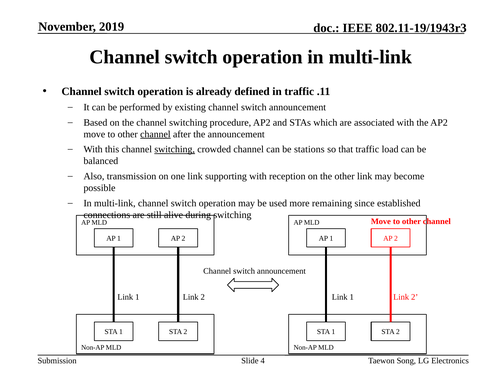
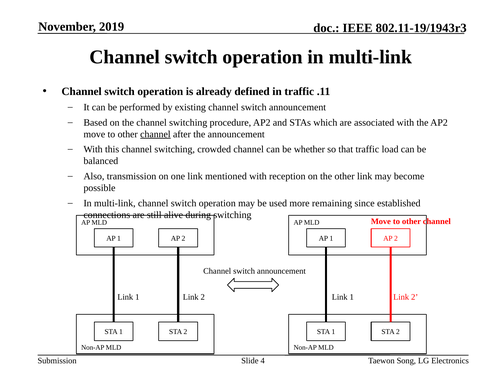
switching at (175, 150) underline: present -> none
stations: stations -> whether
supporting: supporting -> mentioned
